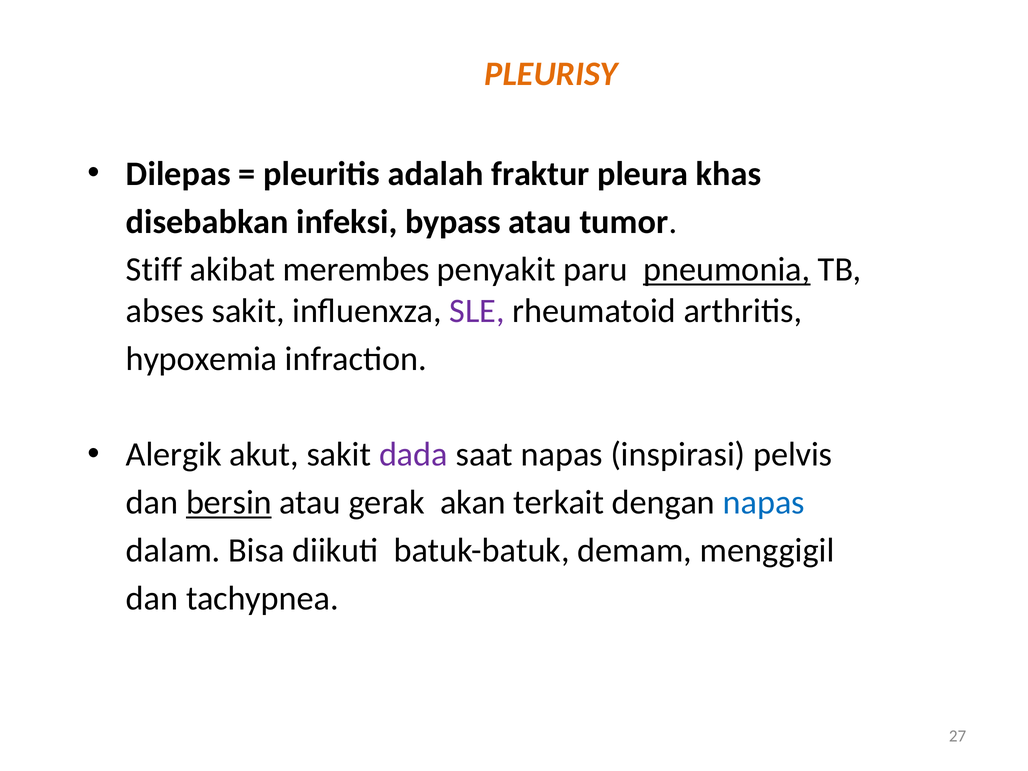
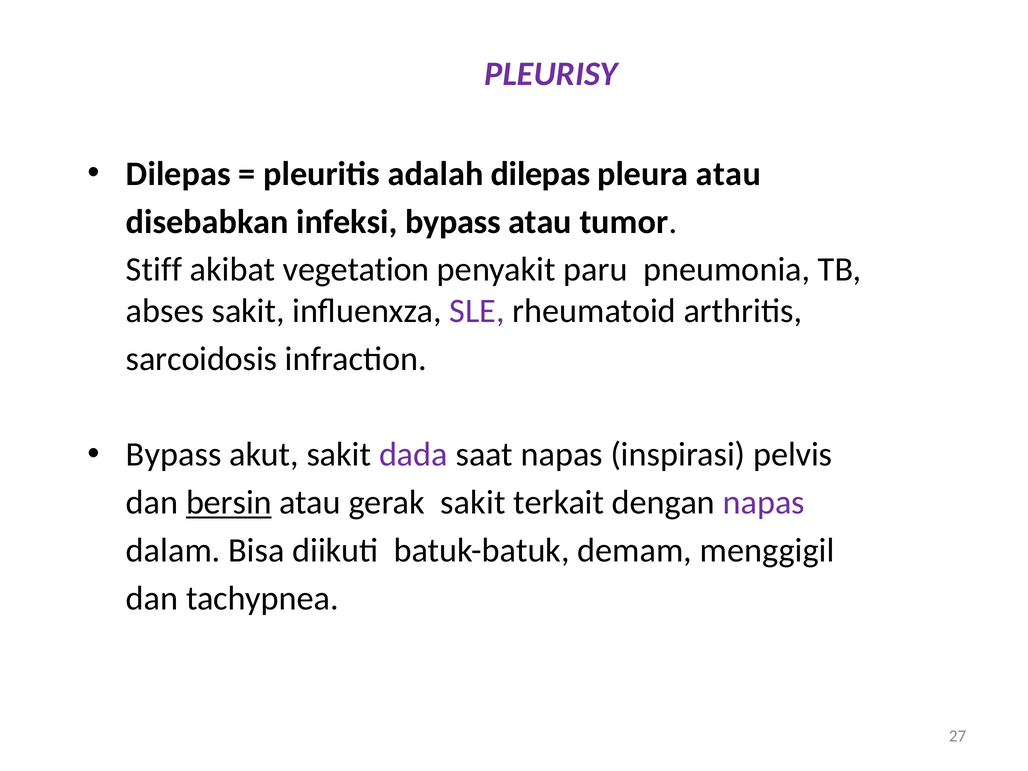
PLEURISY colour: orange -> purple
adalah fraktur: fraktur -> dilepas
pleura khas: khas -> atau
merembes: merembes -> vegetation
pneumonia underline: present -> none
hypoxemia: hypoxemia -> sarcoidosis
Alergik at (174, 455): Alergik -> Bypass
gerak akan: akan -> sakit
napas at (764, 503) colour: blue -> purple
